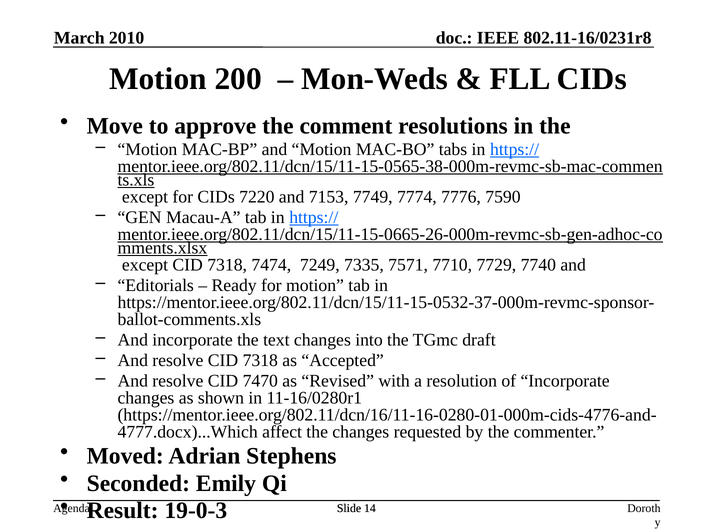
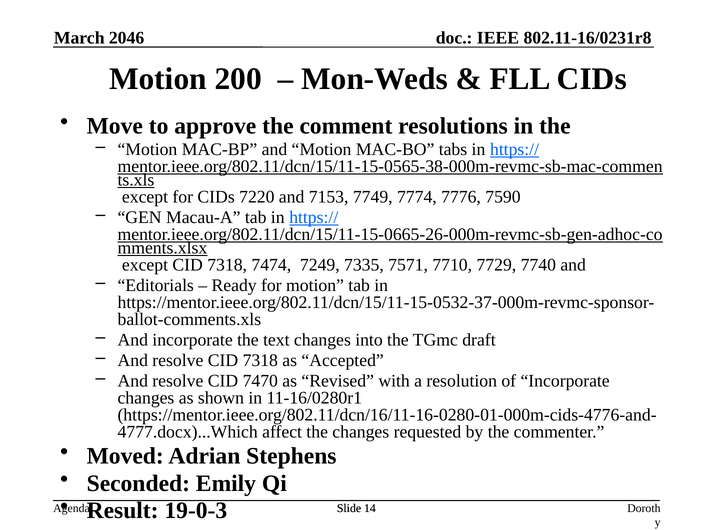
2010: 2010 -> 2046
